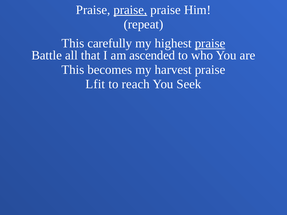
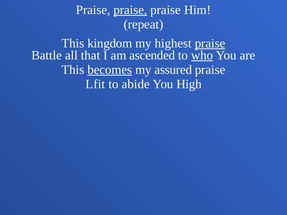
carefully: carefully -> kingdom
who underline: none -> present
becomes underline: none -> present
harvest: harvest -> assured
reach: reach -> abide
Seek: Seek -> High
